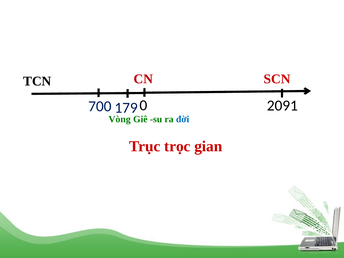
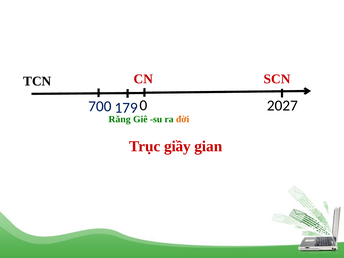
2091: 2091 -> 2027
Vòng: Vòng -> Răng
đời colour: blue -> orange
trọc: trọc -> giầy
